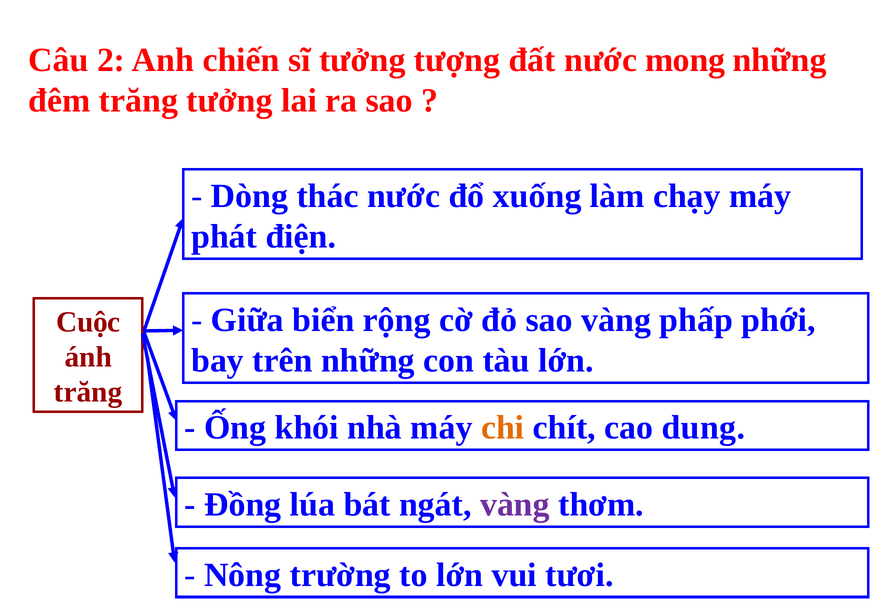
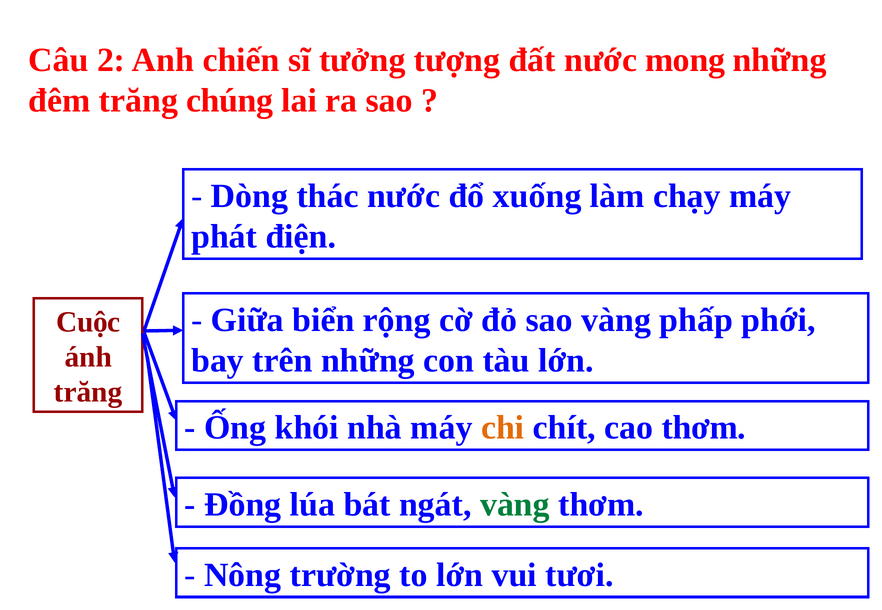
trăng tưởng: tưởng -> chúng
cao dung: dung -> thơm
vàng at (515, 505) colour: purple -> green
